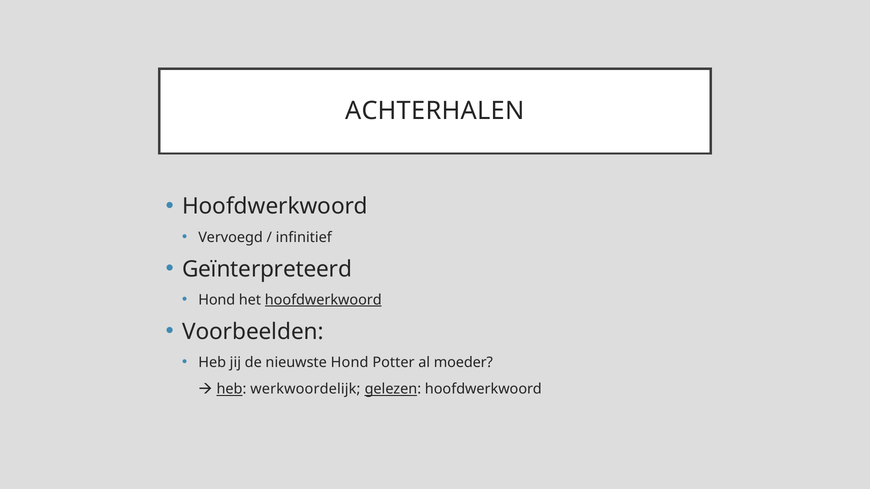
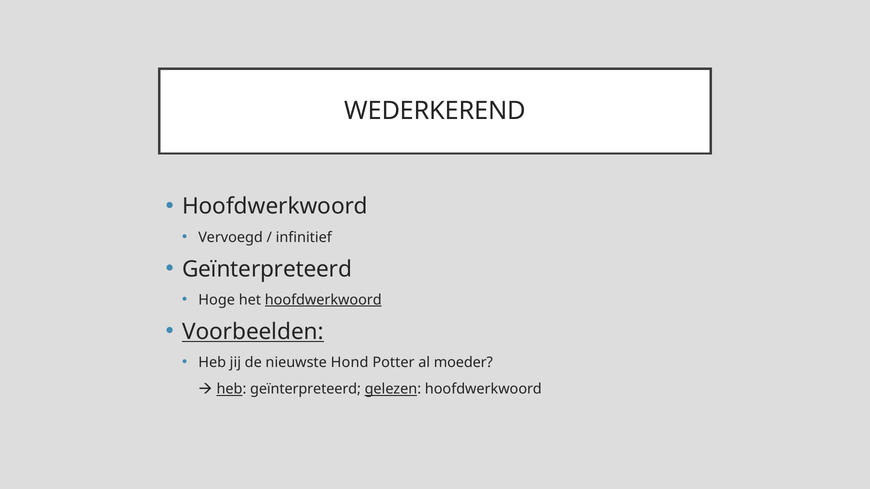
ACHTERHALEN: ACHTERHALEN -> WEDERKEREND
Hond at (217, 300): Hond -> Hoge
Voorbeelden underline: none -> present
heb werkwoordelijk: werkwoordelijk -> geïnterpreteerd
